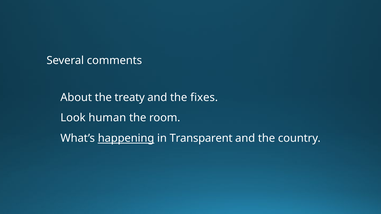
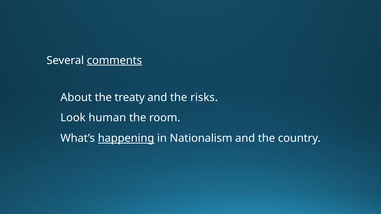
comments underline: none -> present
fixes: fixes -> risks
Transparent: Transparent -> Nationalism
